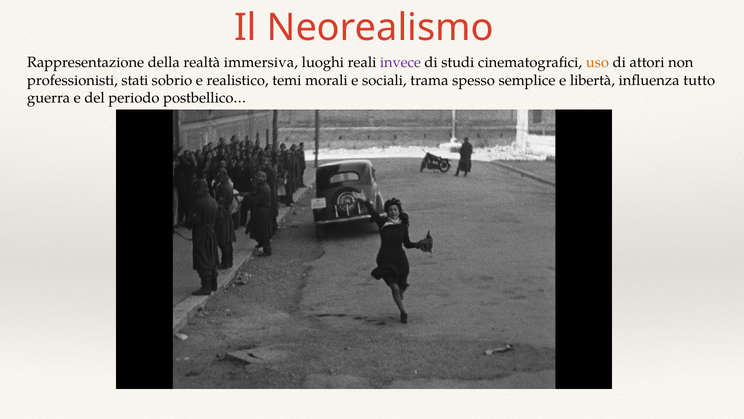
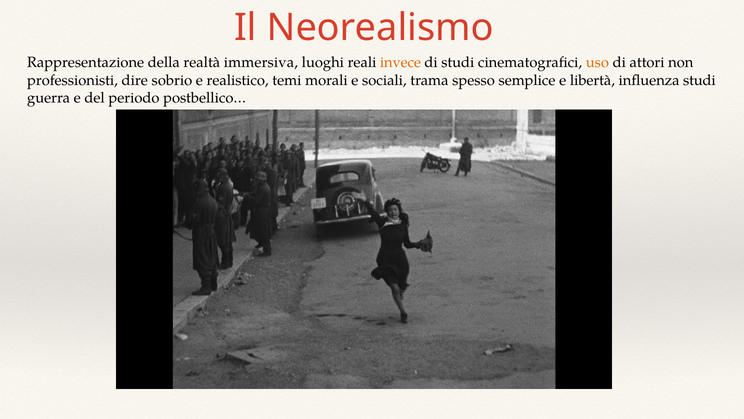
invece colour: purple -> orange
stati: stati -> dire
influenza tutto: tutto -> studi
